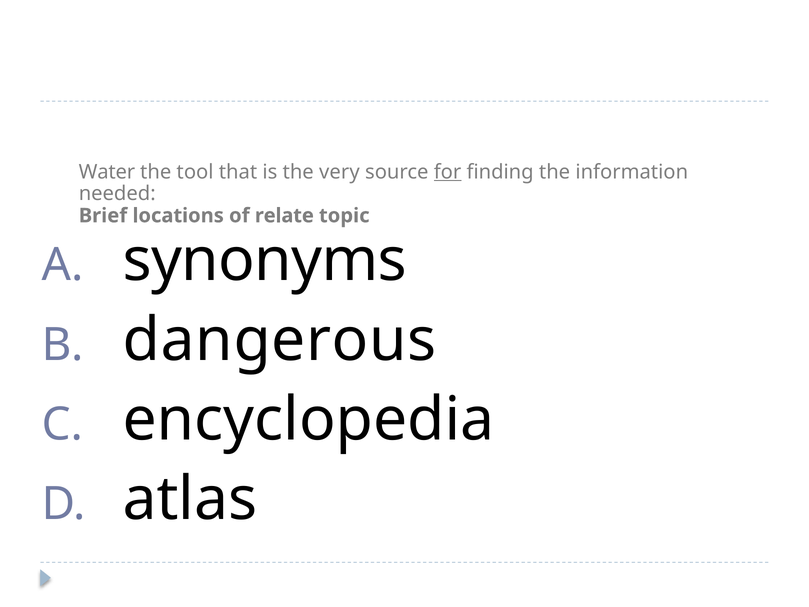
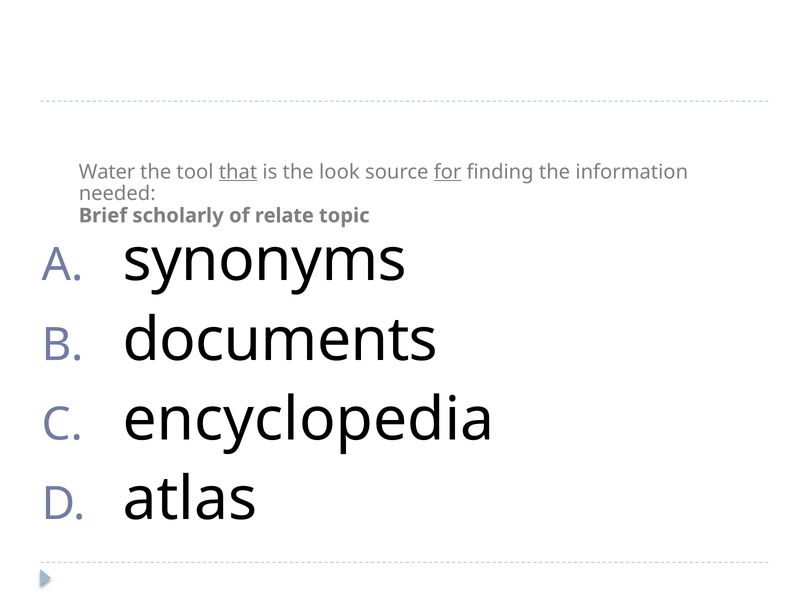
that underline: none -> present
very: very -> look
locations: locations -> scholarly
dangerous: dangerous -> documents
